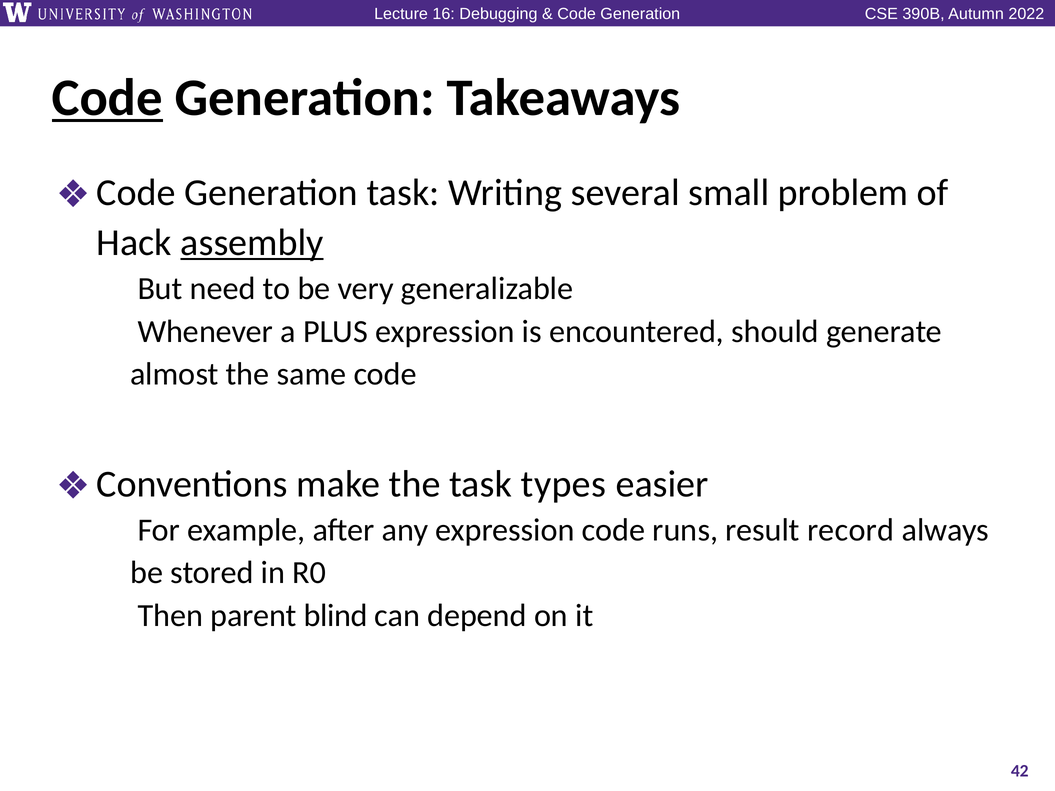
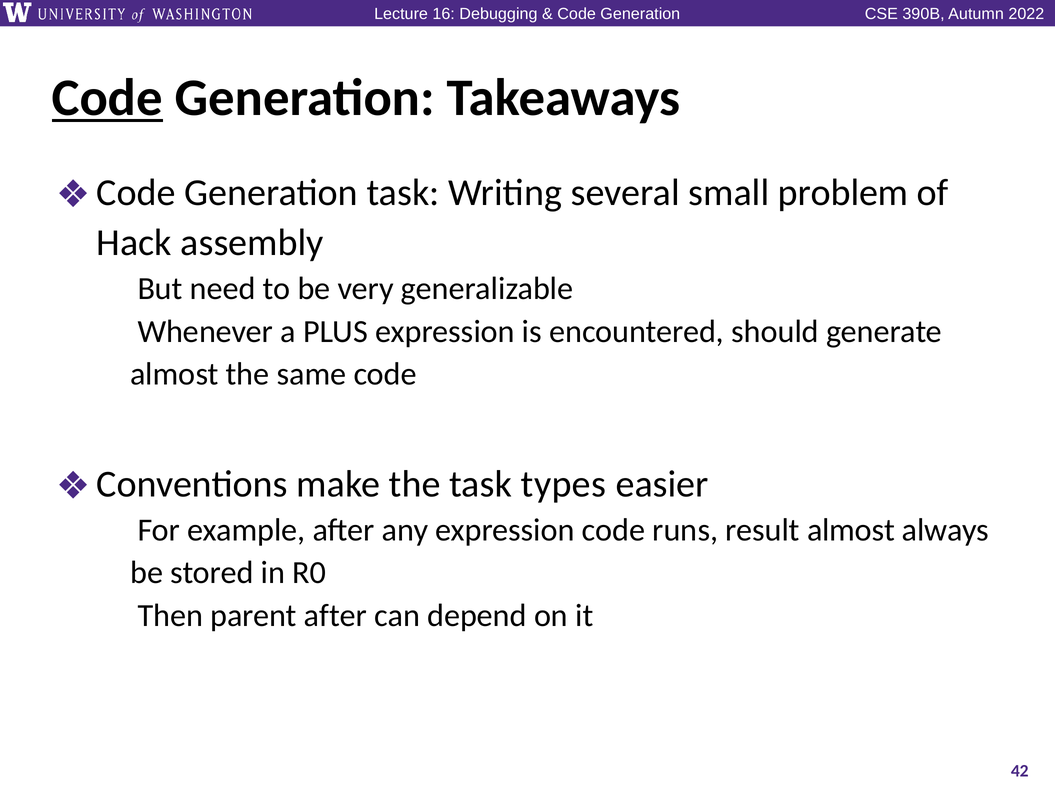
assembly underline: present -> none
result record: record -> almost
parent blind: blind -> after
